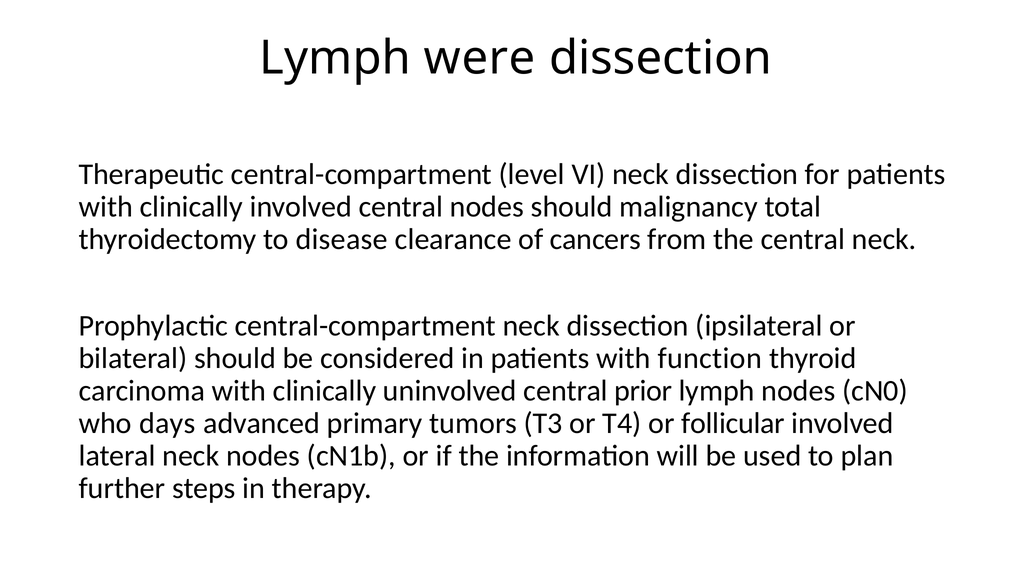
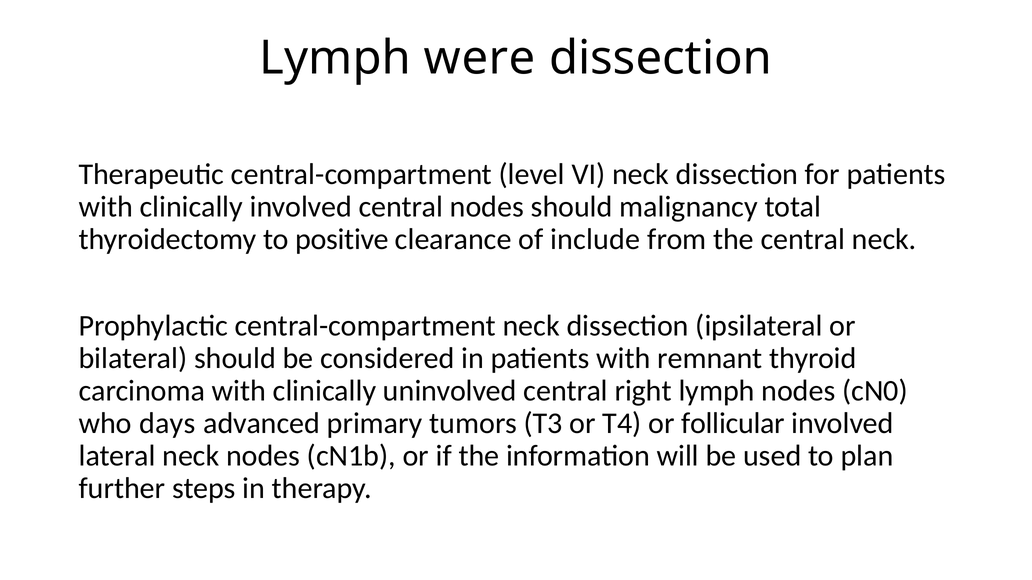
disease: disease -> positive
cancers: cancers -> include
function: function -> remnant
prior: prior -> right
